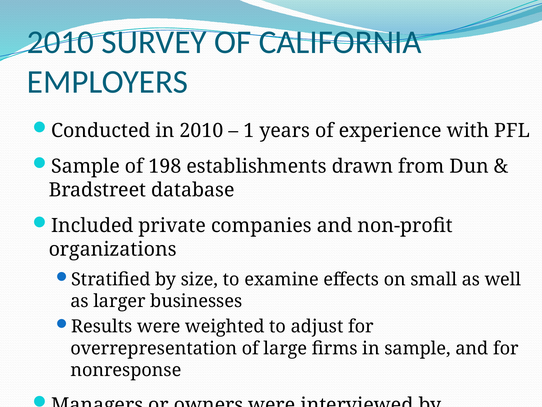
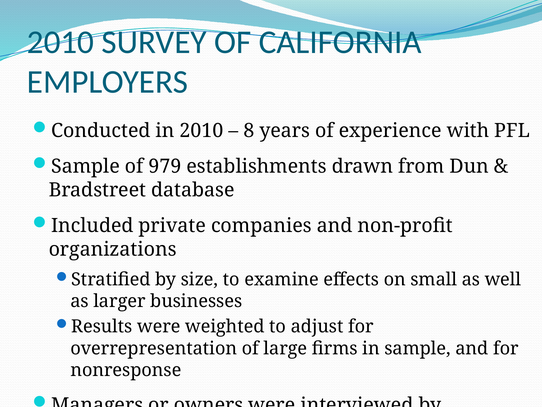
1: 1 -> 8
198: 198 -> 979
